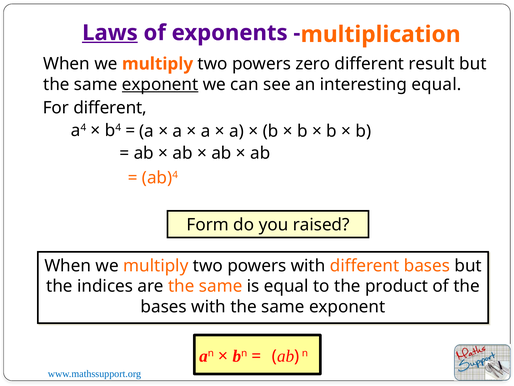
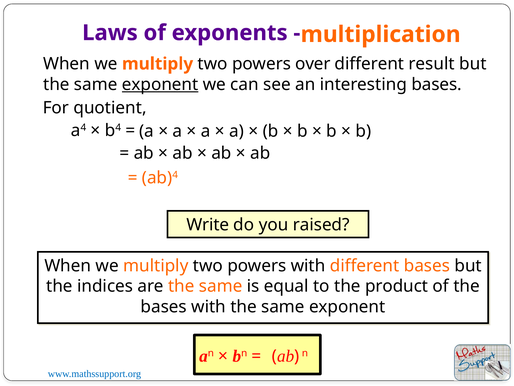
Laws underline: present -> none
zero: zero -> over
interesting equal: equal -> bases
For different: different -> quotient
Form: Form -> Write
